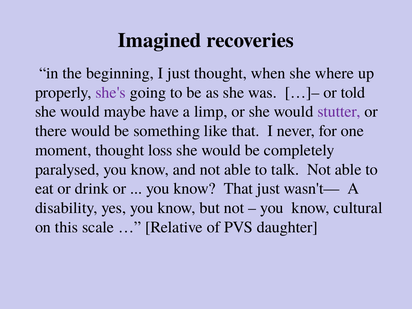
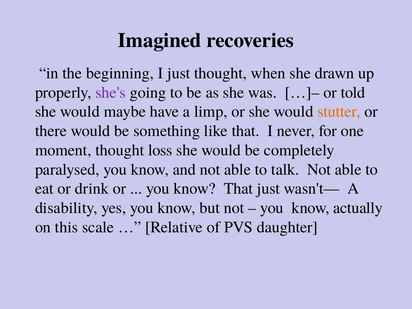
where: where -> drawn
stutter colour: purple -> orange
cultural: cultural -> actually
